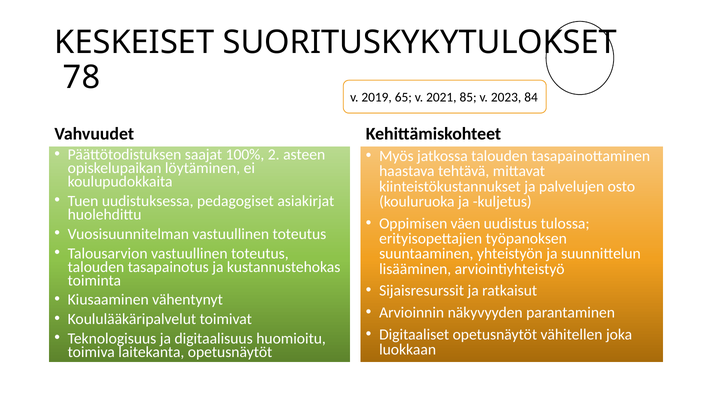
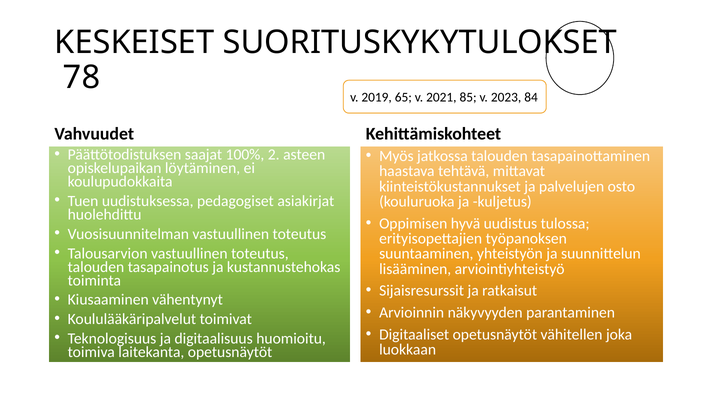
väen: väen -> hyvä
